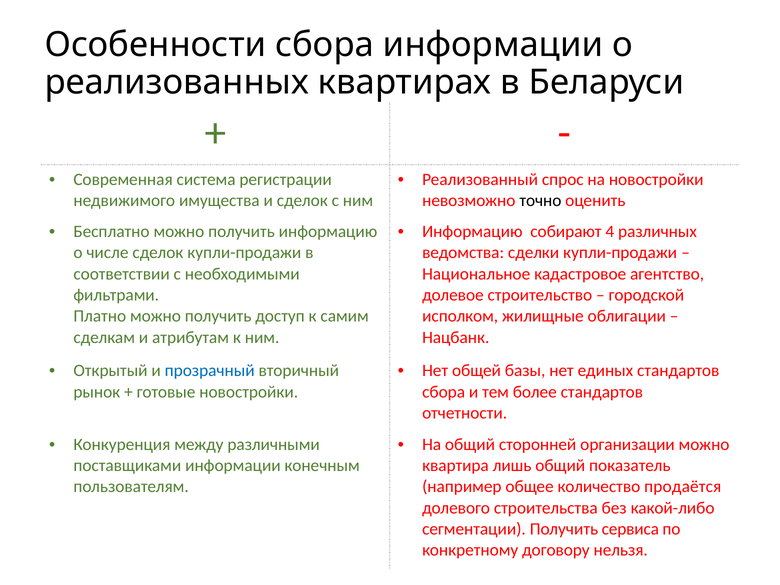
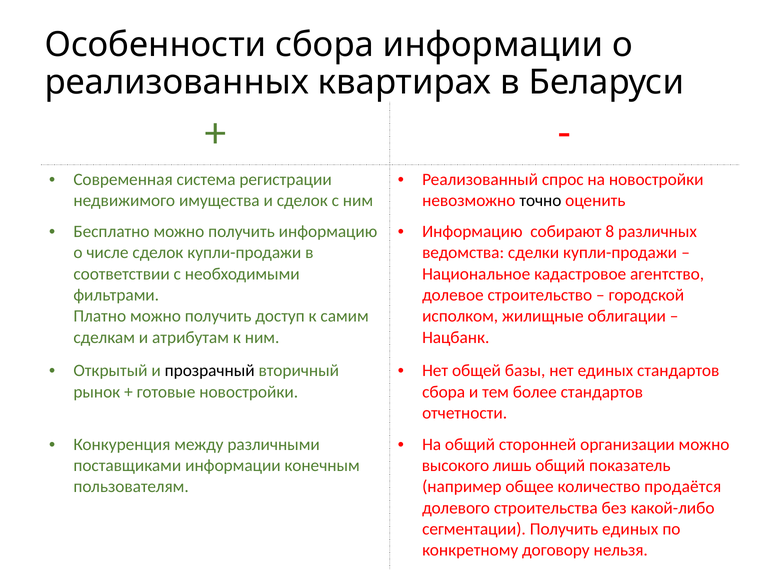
4: 4 -> 8
прозрачный colour: blue -> black
квартира: квартира -> высокого
Получить сервиса: сервиса -> единых
